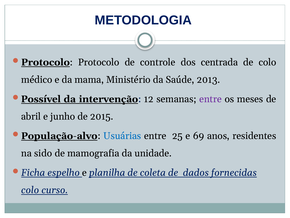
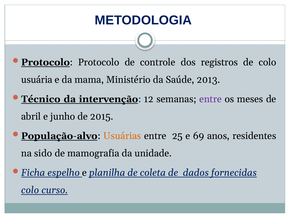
centrada: centrada -> registros
médico: médico -> usuária
Possível: Possível -> Técnico
Usuárias colour: blue -> orange
